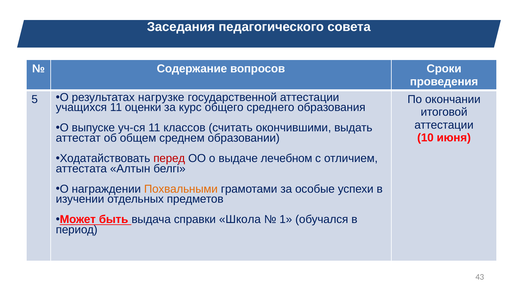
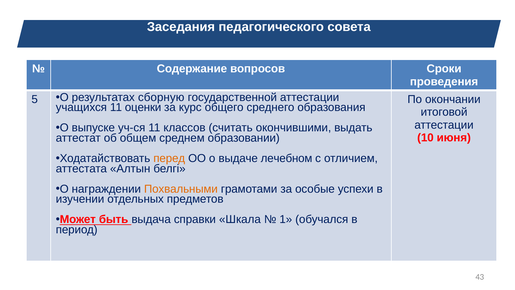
нагрузке: нагрузке -> сборную
перед colour: red -> orange
Школа: Школа -> Шкала
